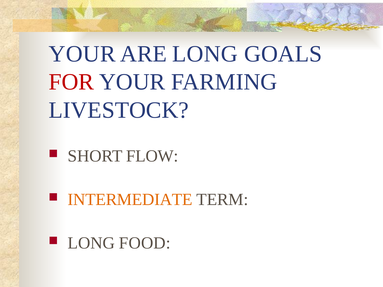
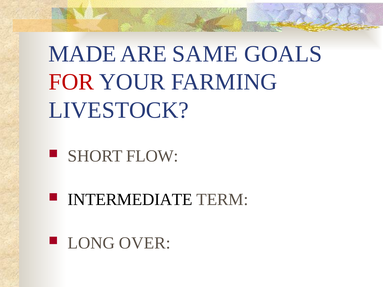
YOUR at (82, 54): YOUR -> MADE
ARE LONG: LONG -> SAME
INTERMEDIATE colour: orange -> black
FOOD: FOOD -> OVER
